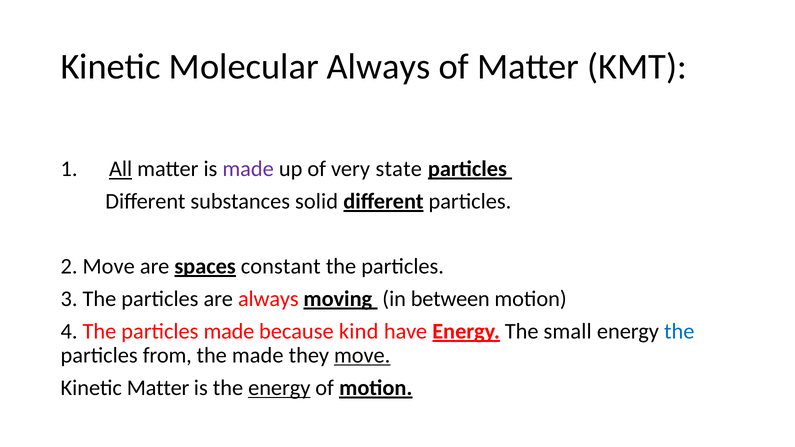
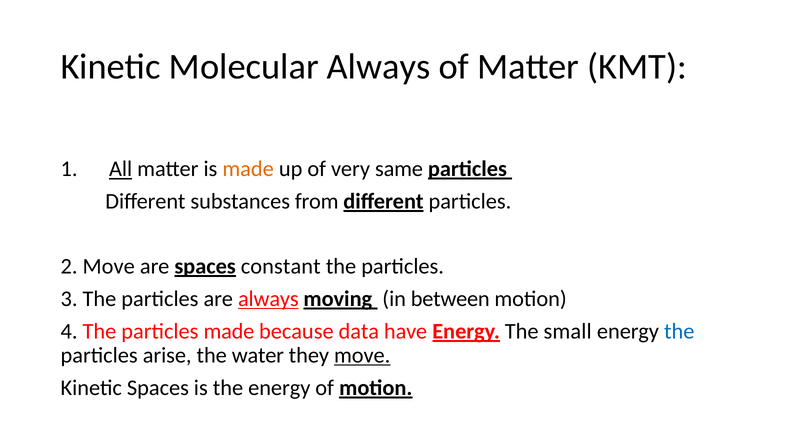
made at (248, 169) colour: purple -> orange
state: state -> same
solid: solid -> from
always at (268, 299) underline: none -> present
kind: kind -> data
from: from -> arise
the made: made -> water
Kinetic Matter: Matter -> Spaces
energy at (279, 388) underline: present -> none
